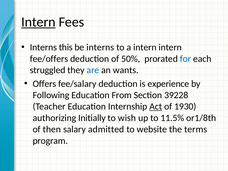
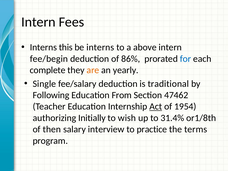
Intern at (38, 22) underline: present -> none
a intern: intern -> above
fee/offers: fee/offers -> fee/begin
50%: 50% -> 86%
struggled: struggled -> complete
are colour: blue -> orange
wants: wants -> yearly
Offers: Offers -> Single
experience: experience -> traditional
39228: 39228 -> 47462
1930: 1930 -> 1954
11.5%: 11.5% -> 31.4%
admitted: admitted -> interview
website: website -> practice
